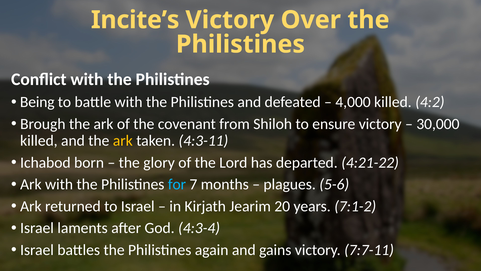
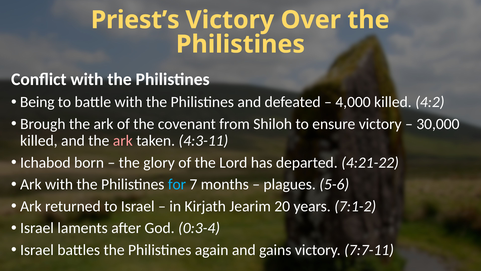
Incite’s: Incite’s -> Priest’s
ark at (123, 141) colour: yellow -> pink
4:3-4: 4:3-4 -> 0:3-4
